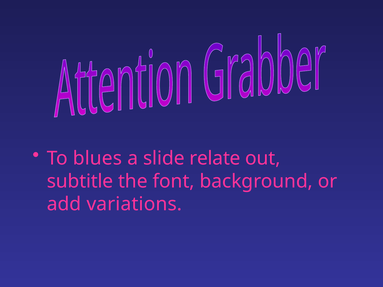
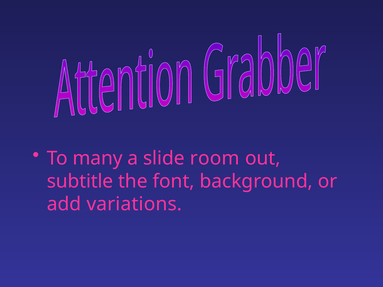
blues: blues -> many
relate: relate -> room
